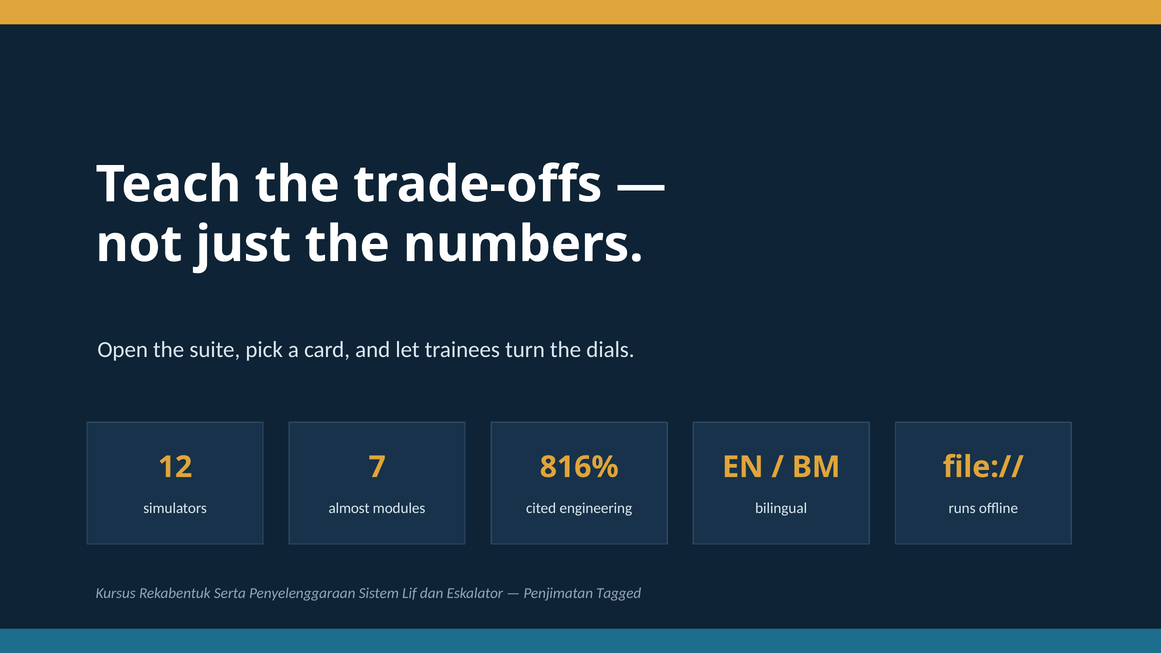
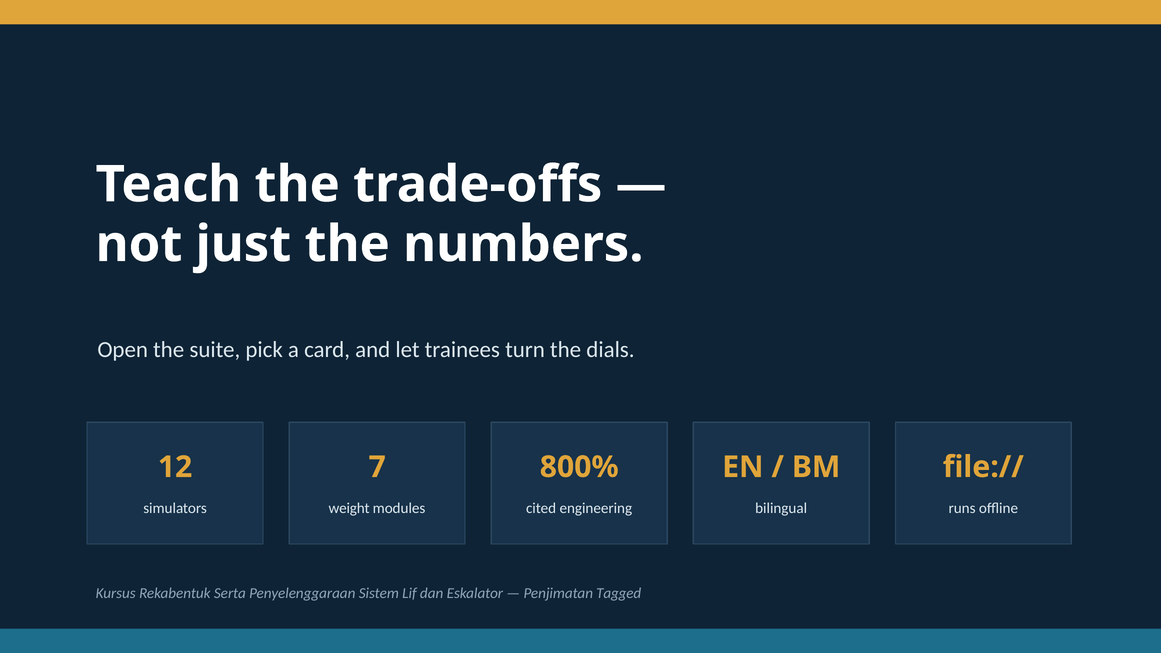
816%: 816% -> 800%
almost: almost -> weight
